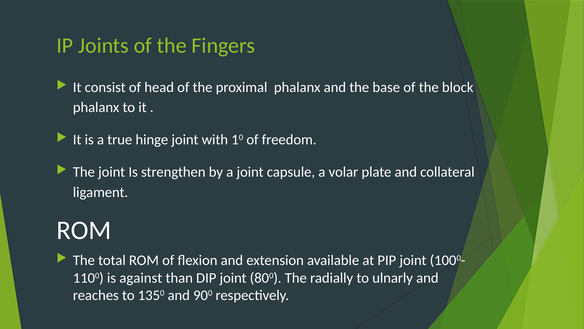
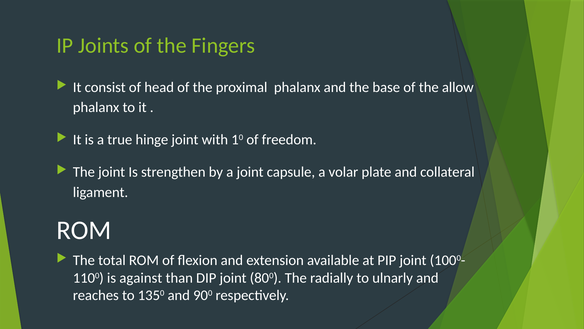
block: block -> allow
